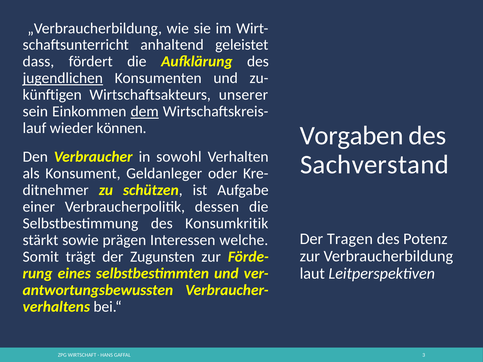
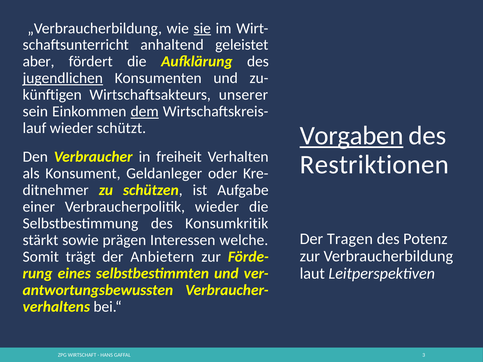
sie underline: none -> present
dass: dass -> aber
können: können -> schützt
Vorgaben underline: none -> present
sowohl: sowohl -> freiheit
Sachverstand: Sachverstand -> Restriktionen
Verbraucherpolitik dessen: dessen -> wieder
Zugunsten: Zugunsten -> Anbietern
